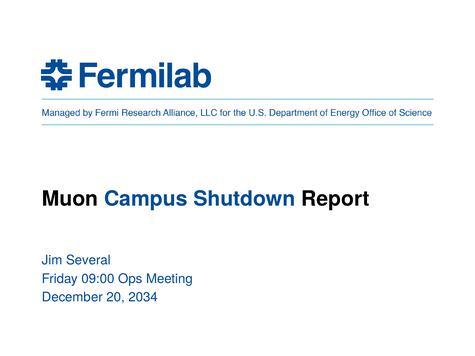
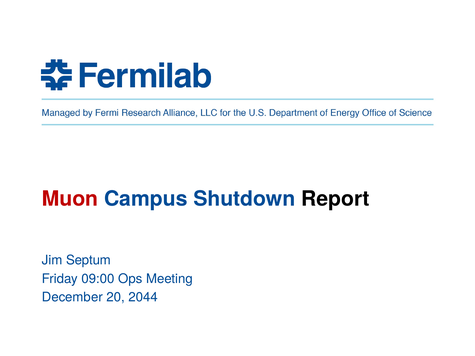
Muon colour: black -> red
Several: Several -> Septum
2034: 2034 -> 2044
